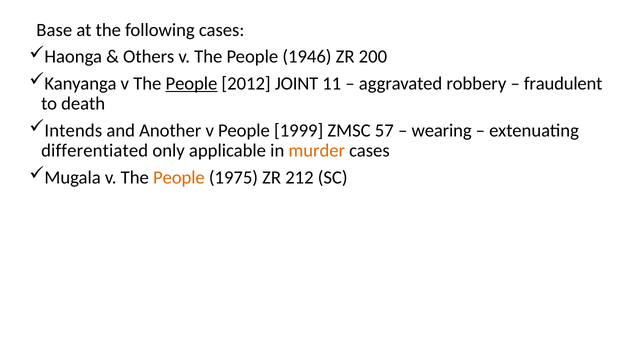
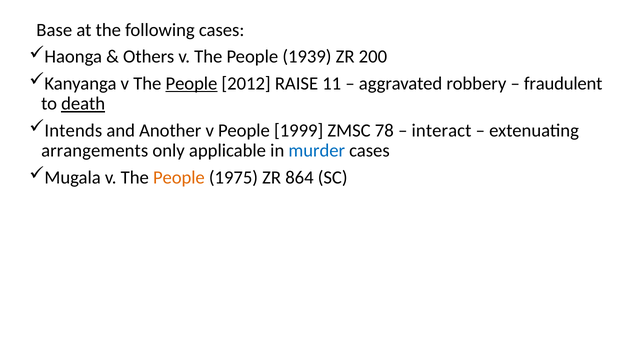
1946: 1946 -> 1939
JOINT: JOINT -> RAISE
death underline: none -> present
57: 57 -> 78
wearing: wearing -> interact
differentiated: differentiated -> arrangements
murder colour: orange -> blue
212: 212 -> 864
